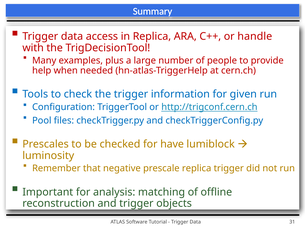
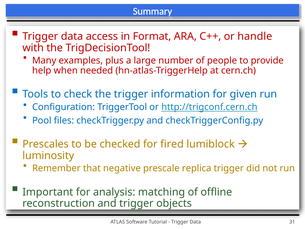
in Replica: Replica -> Format
have: have -> fired
